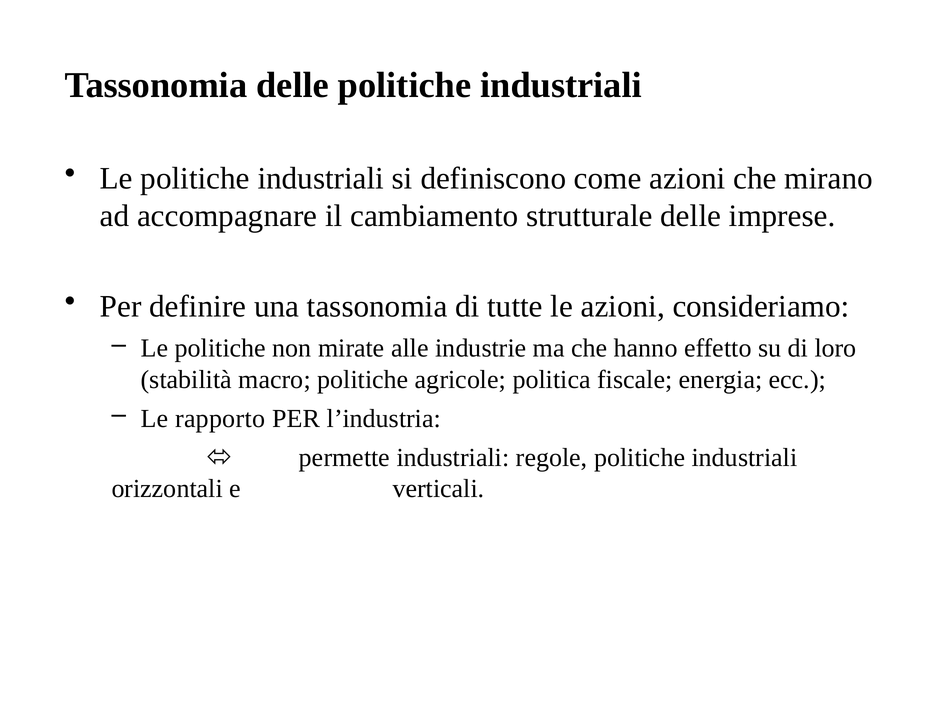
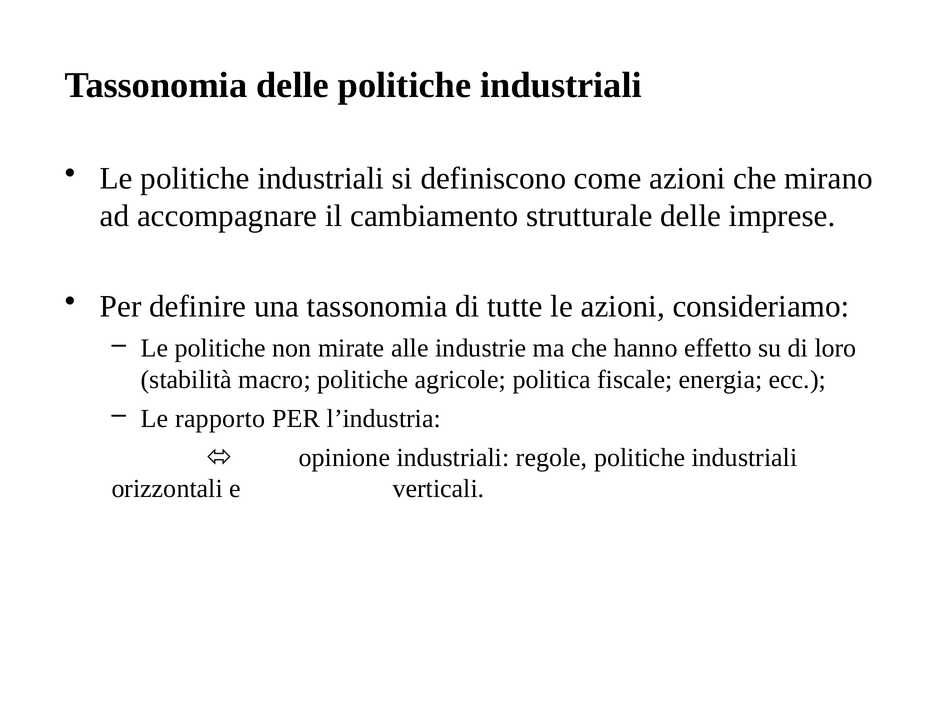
permette: permette -> opinione
